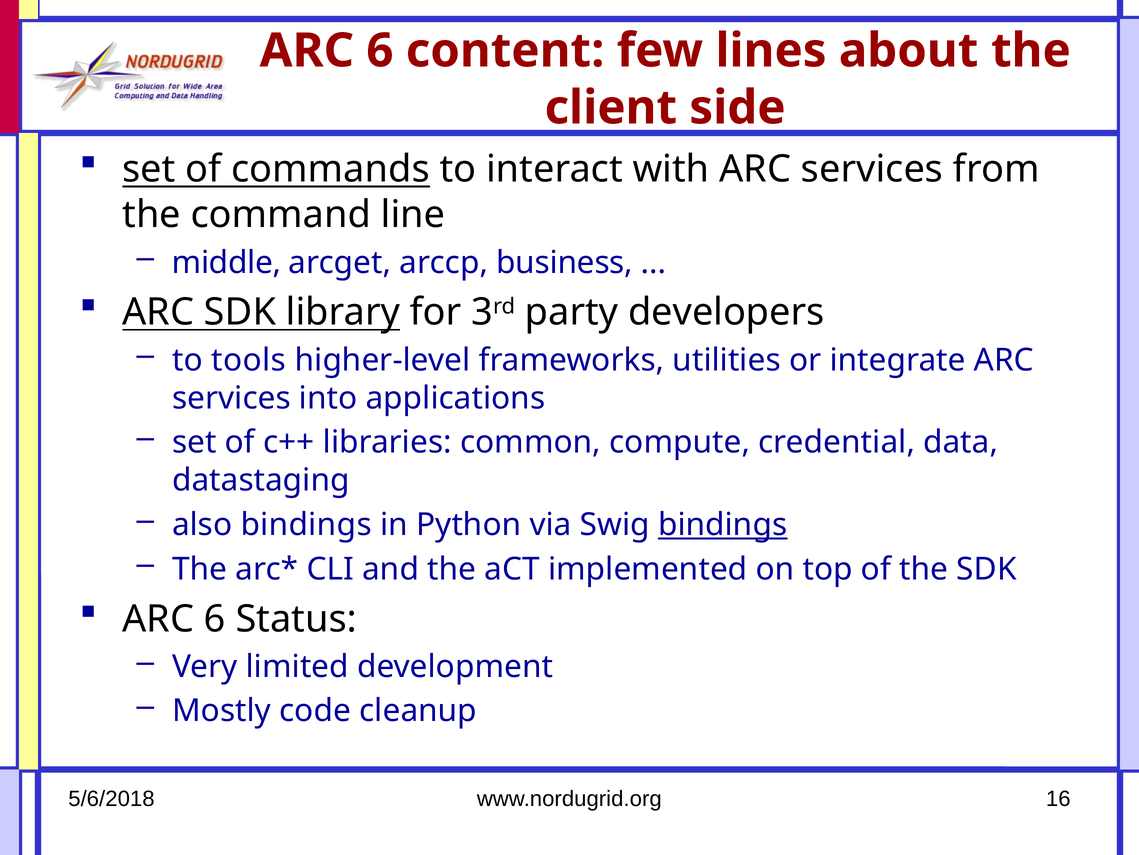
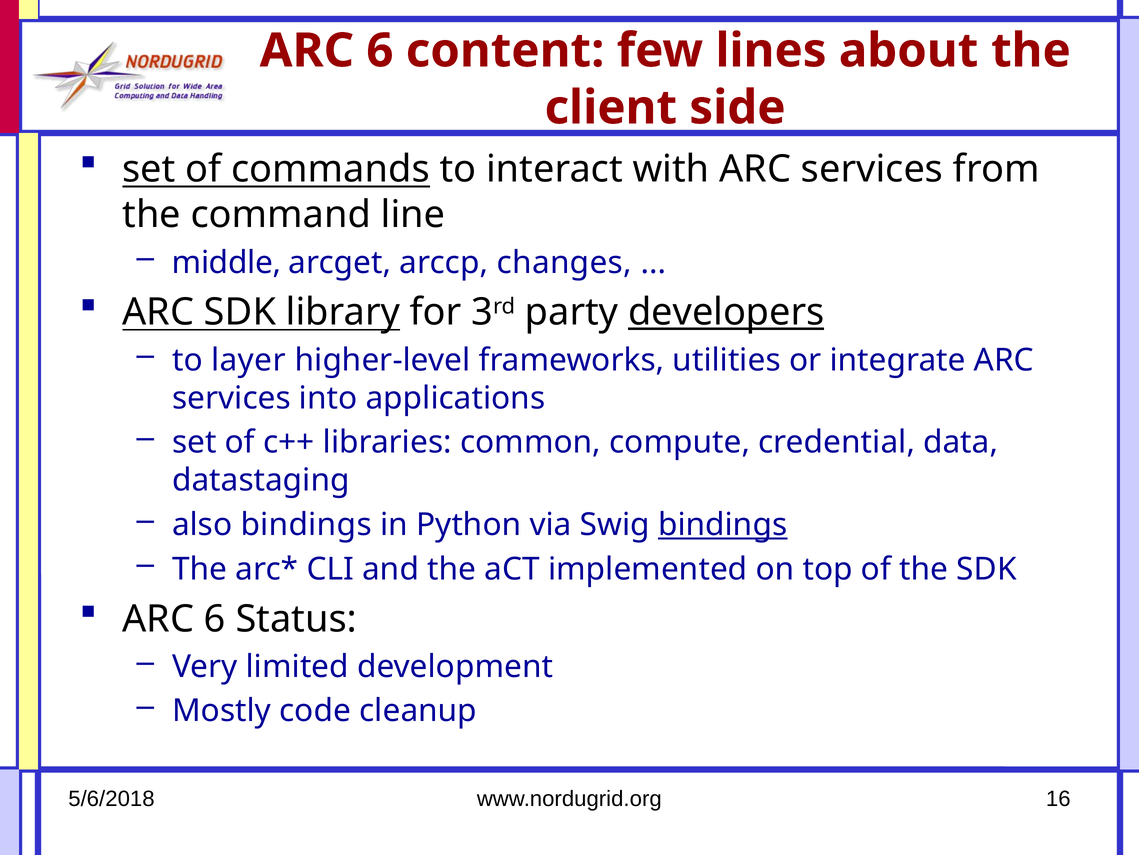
business: business -> changes
developers underline: none -> present
tools: tools -> layer
